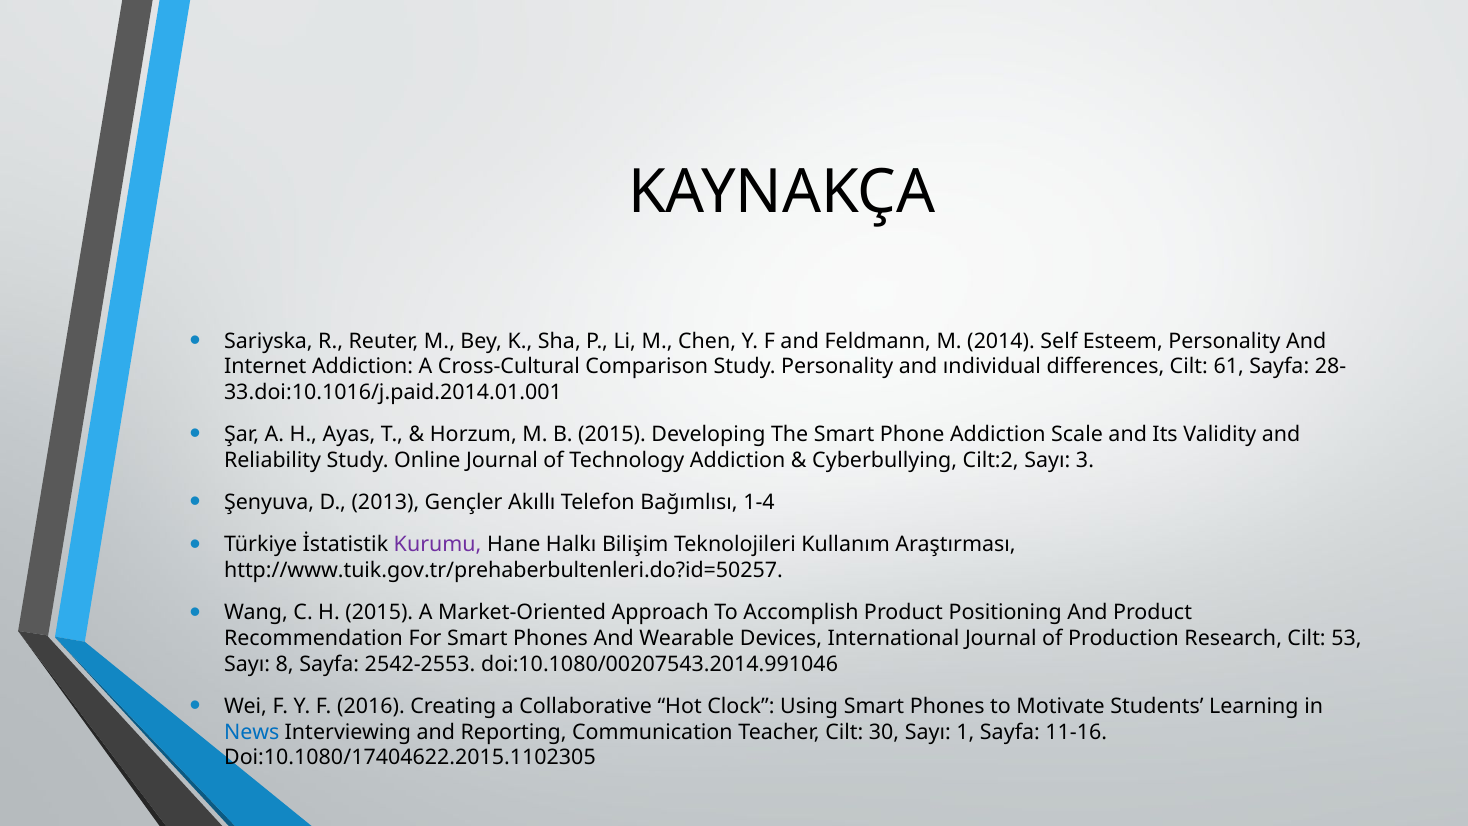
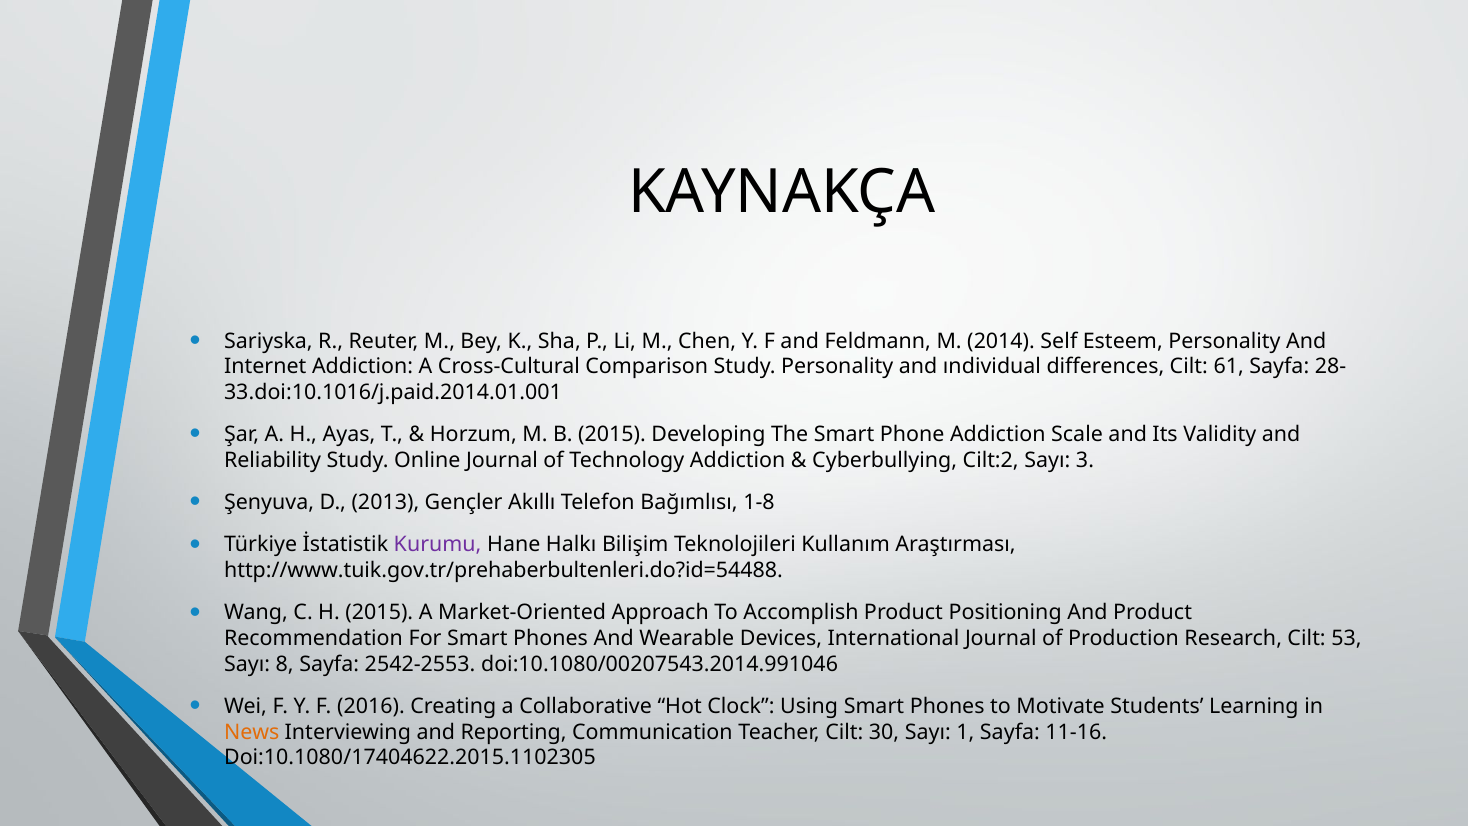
1-4: 1-4 -> 1-8
http://www.tuik.gov.tr/prehaberbultenleri.do?id=50257: http://www.tuik.gov.tr/prehaberbultenleri.do?id=50257 -> http://www.tuik.gov.tr/prehaberbultenleri.do?id=54488
News colour: blue -> orange
